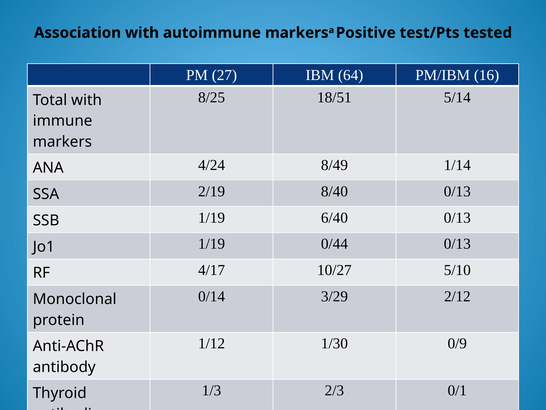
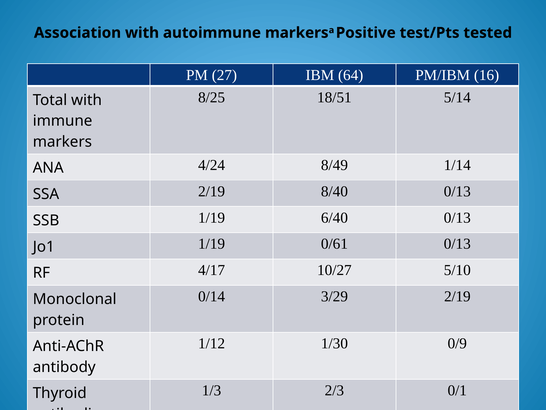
0/44: 0/44 -> 0/61
3/29 2/12: 2/12 -> 2/19
